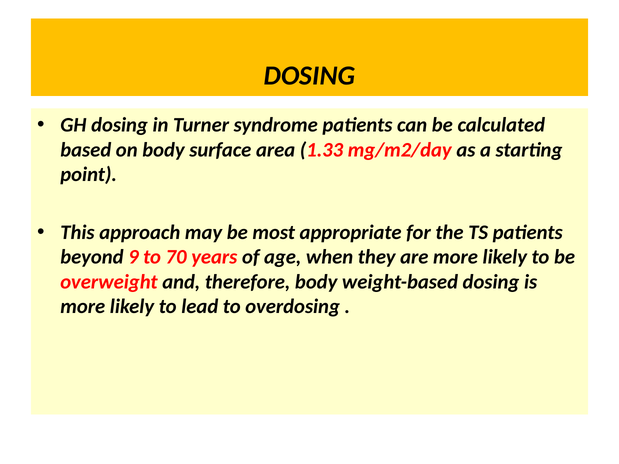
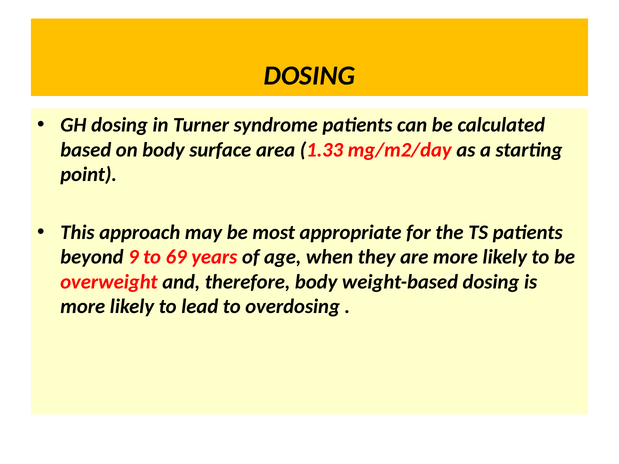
70: 70 -> 69
